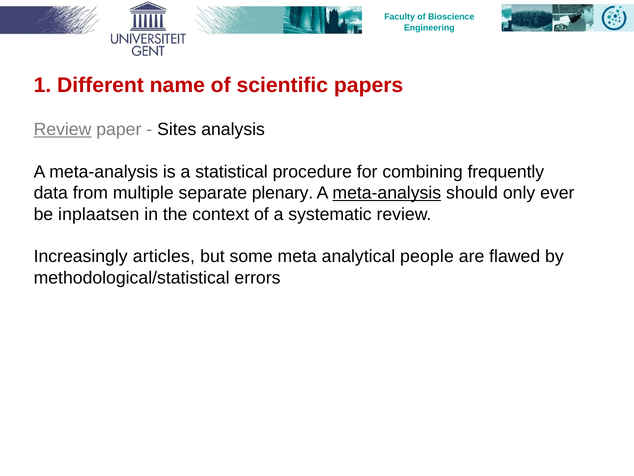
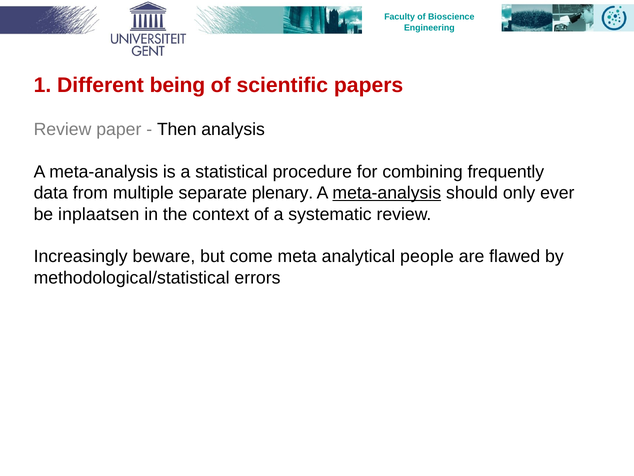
name: name -> being
Review at (63, 129) underline: present -> none
Sites: Sites -> Then
articles: articles -> beware
some: some -> come
